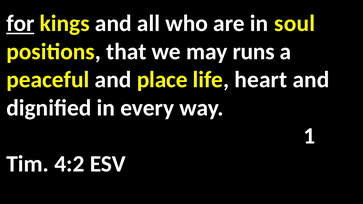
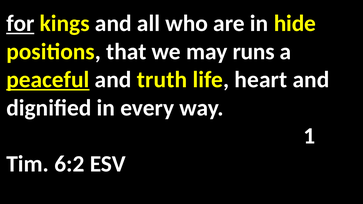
soul: soul -> hide
peaceful underline: none -> present
place: place -> truth
4:2: 4:2 -> 6:2
